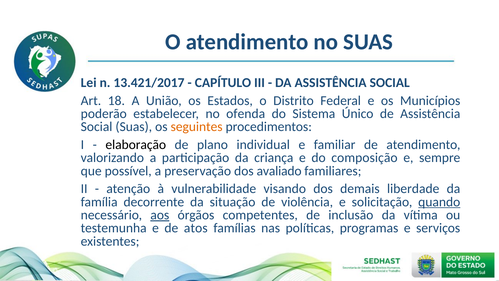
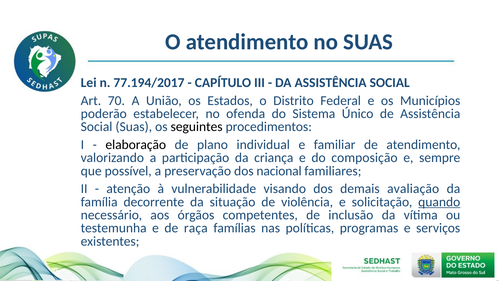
13.421/2017: 13.421/2017 -> 77.194/2017
18: 18 -> 70
seguintes colour: orange -> black
avaliado: avaliado -> nacional
liberdade: liberdade -> avaliação
aos underline: present -> none
atos: atos -> raça
